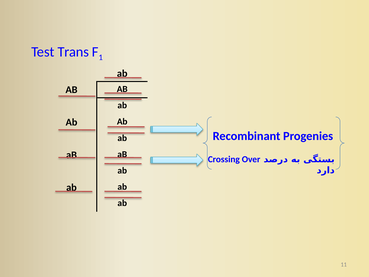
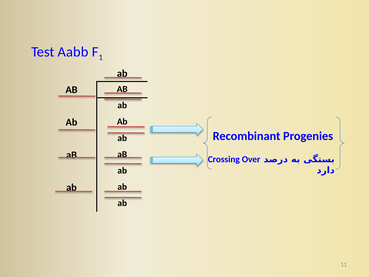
Trans: Trans -> Aabb
